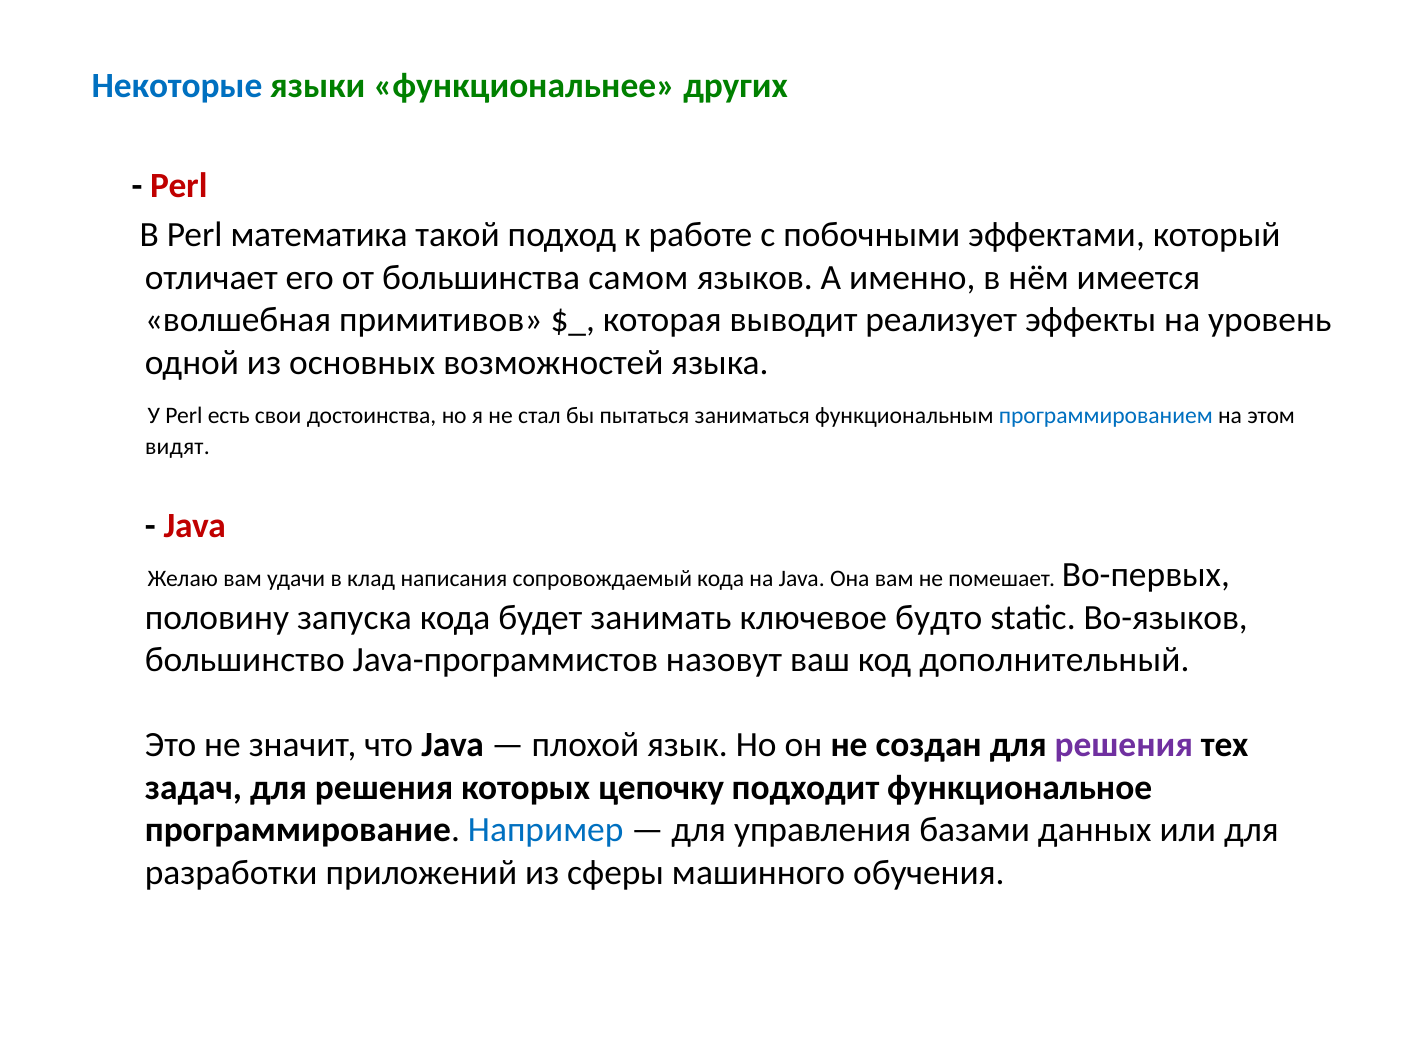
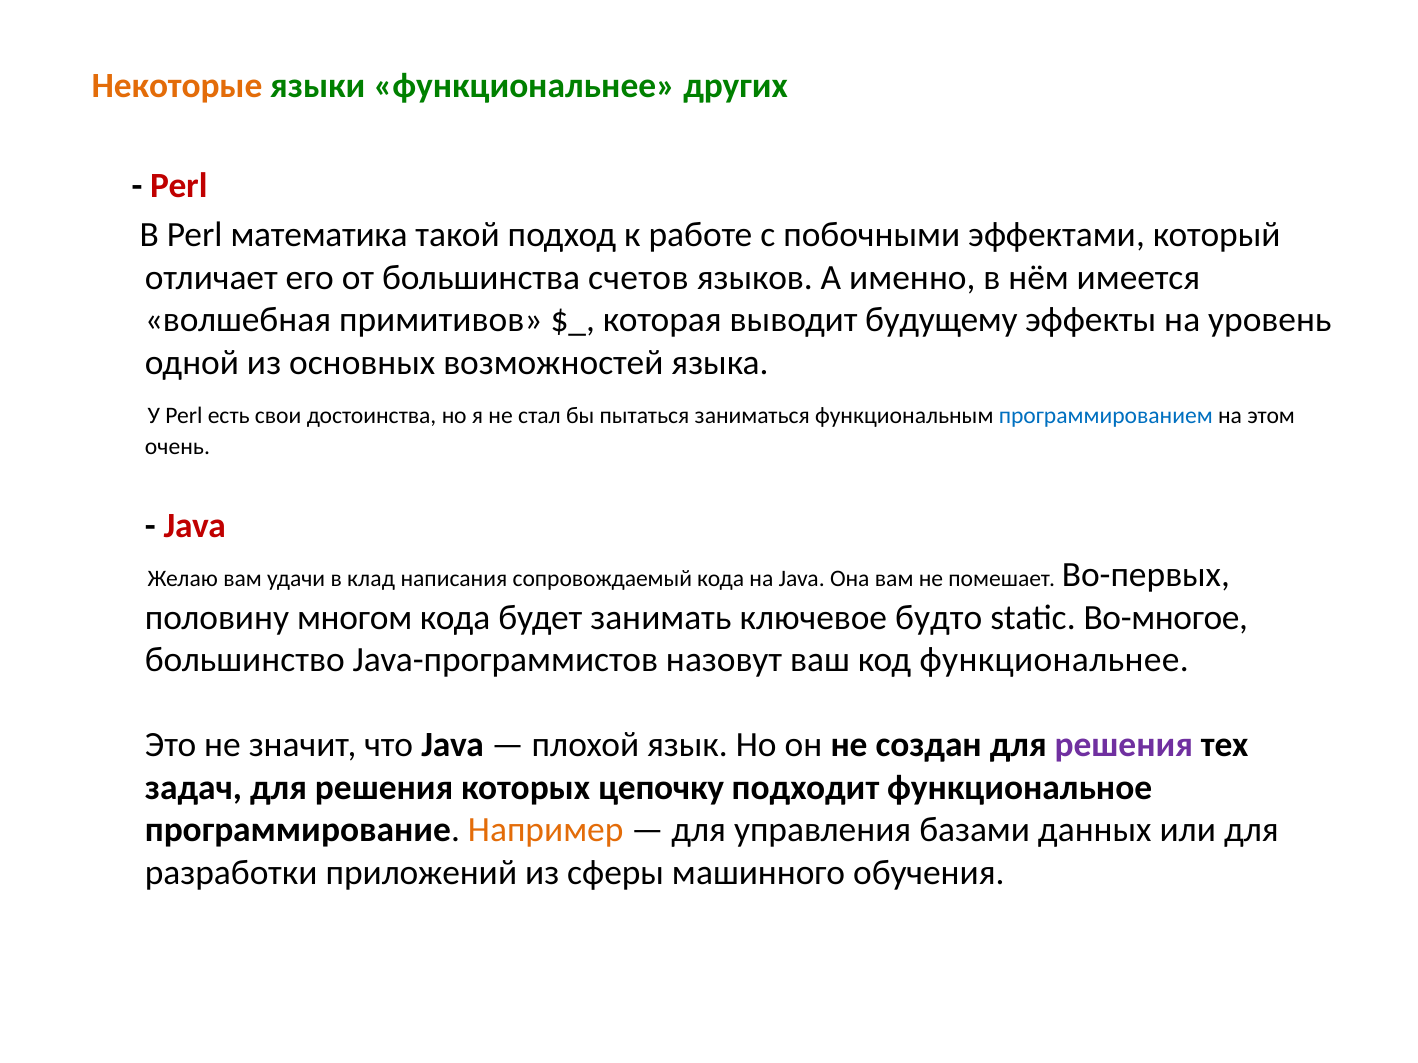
Некоторые colour: blue -> orange
самом: самом -> счетов
реализует: реализует -> будущему
видят: видят -> очень
запуска: запуска -> многом
Во-языков: Во-языков -> Во-многое
код дополнительный: дополнительный -> функциональнее
Например colour: blue -> orange
